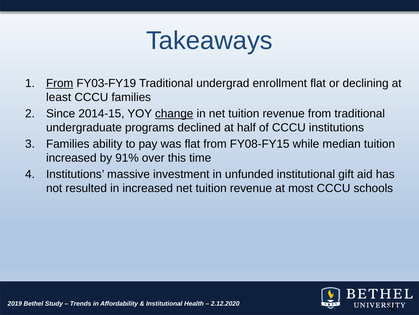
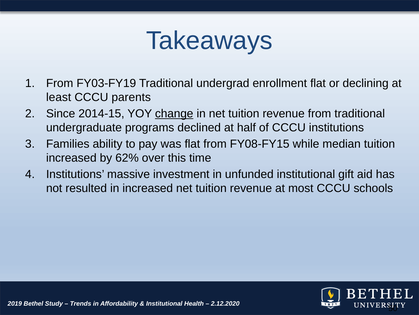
From at (60, 83) underline: present -> none
CCCU families: families -> parents
91%: 91% -> 62%
